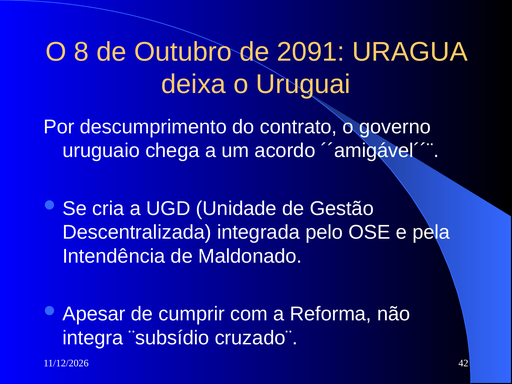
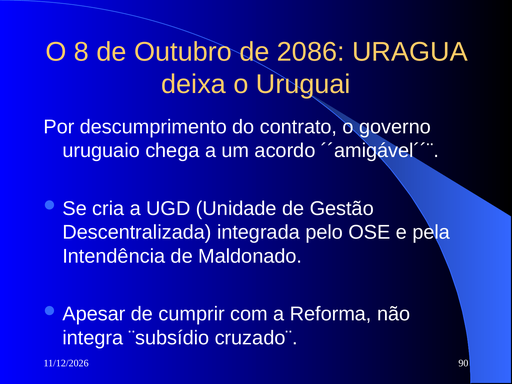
2091: 2091 -> 2086
42: 42 -> 90
